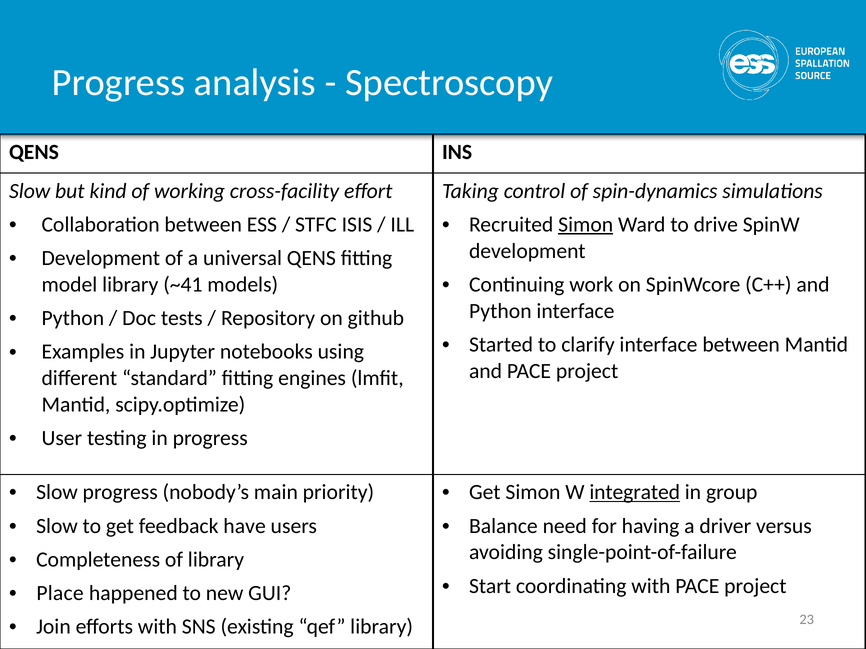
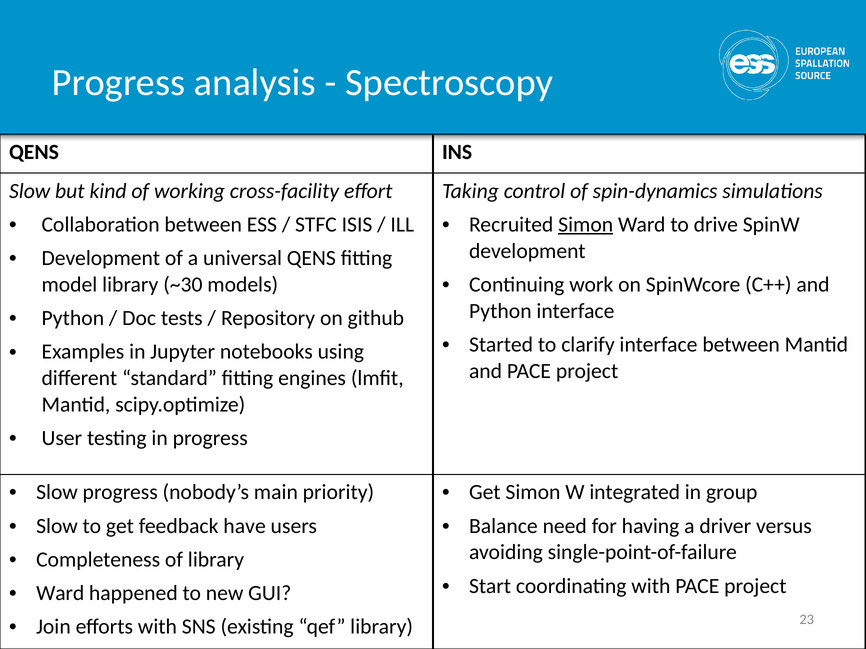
~41: ~41 -> ~30
integrated underline: present -> none
Place at (60, 594): Place -> Ward
